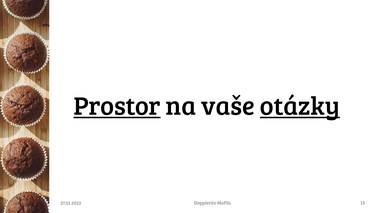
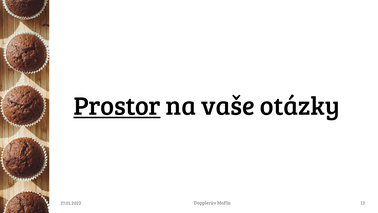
otázky underline: present -> none
